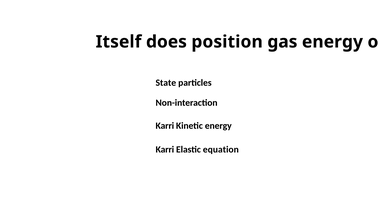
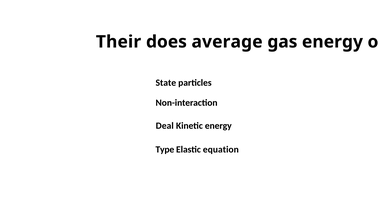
Itself: Itself -> Their
position: position -> average
Karri at (165, 126): Karri -> Deal
Karri at (165, 149): Karri -> Type
